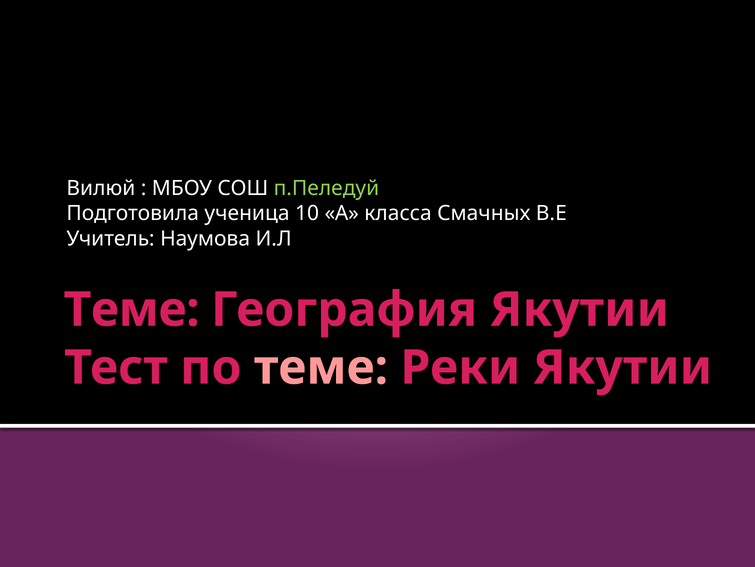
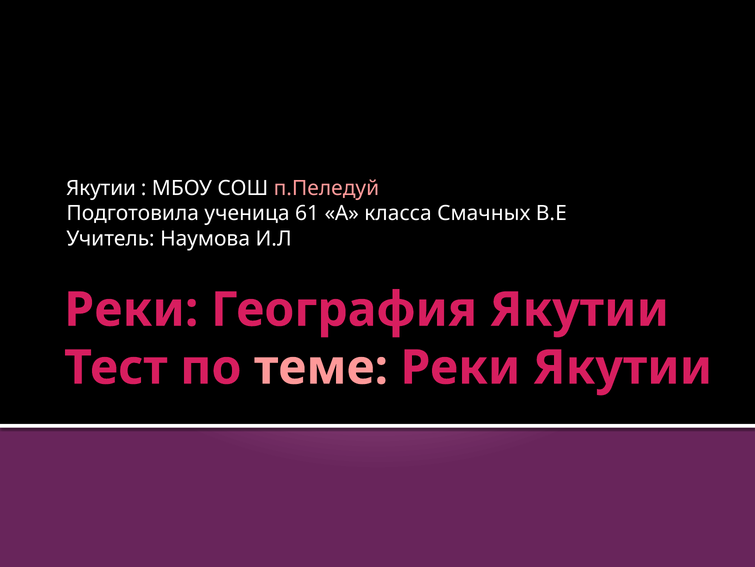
Вилюй at (101, 188): Вилюй -> Якутии
п.Пеледуй colour: light green -> pink
10: 10 -> 61
Теме at (132, 309): Теме -> Реки
